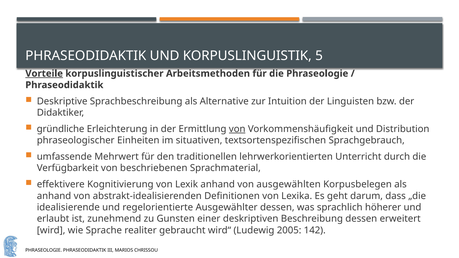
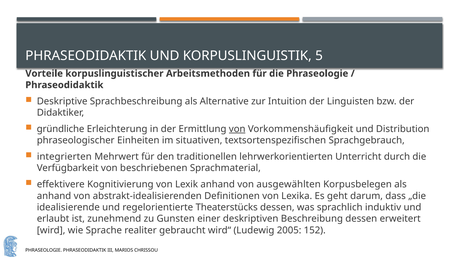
Vorteile underline: present -> none
umfassende: umfassende -> integrierten
Ausgewählter: Ausgewählter -> Theaterstücks
höherer: höherer -> induktiv
142: 142 -> 152
